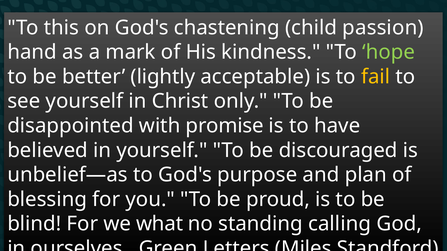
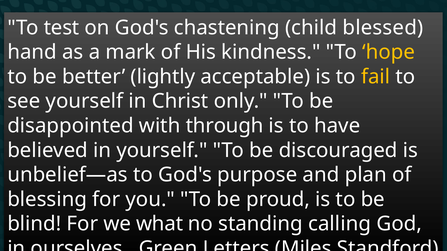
this: this -> test
child passion: passion -> blessed
hope colour: light green -> yellow
promise: promise -> through
